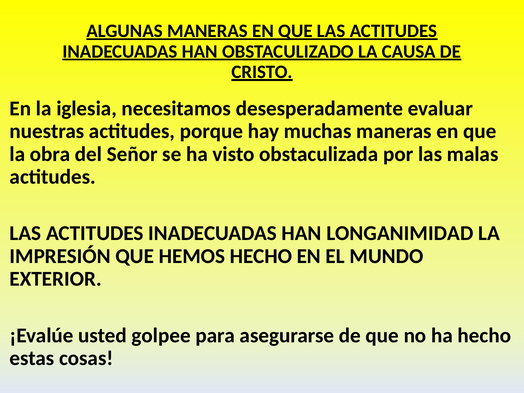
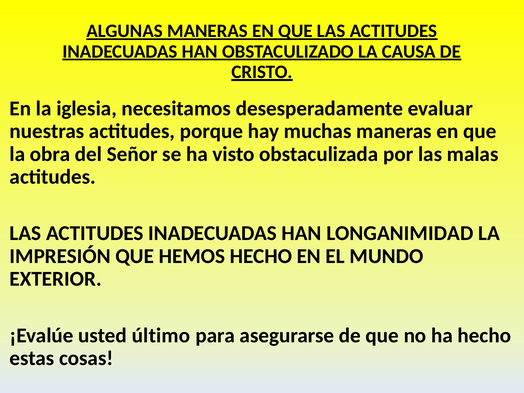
golpee: golpee -> último
